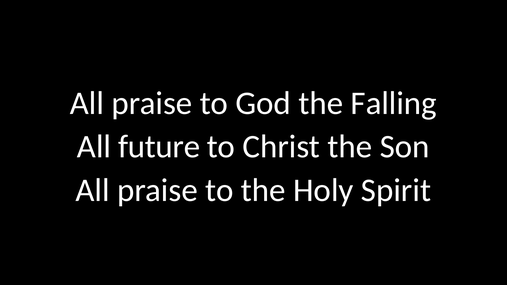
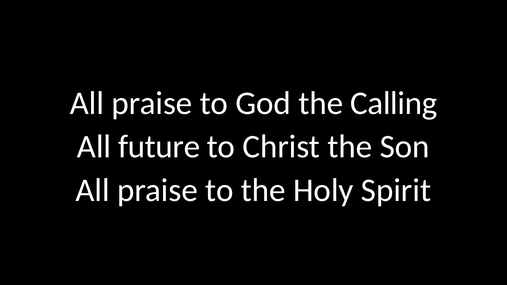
Falling: Falling -> Calling
